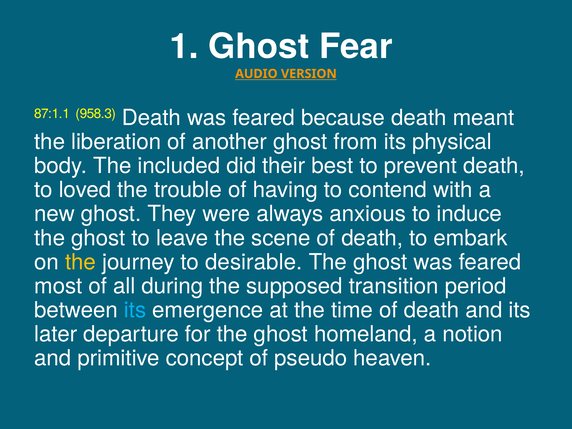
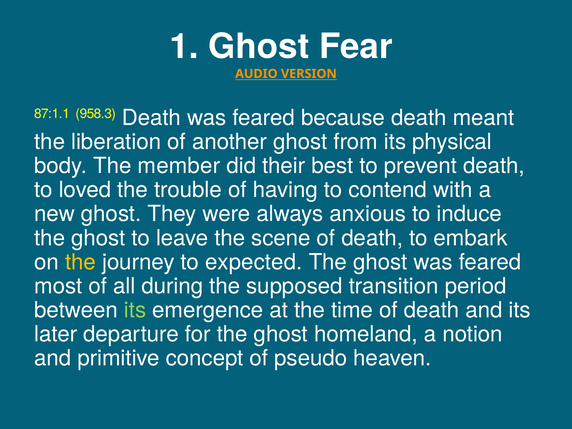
included: included -> member
desirable: desirable -> expected
its at (135, 310) colour: light blue -> light green
